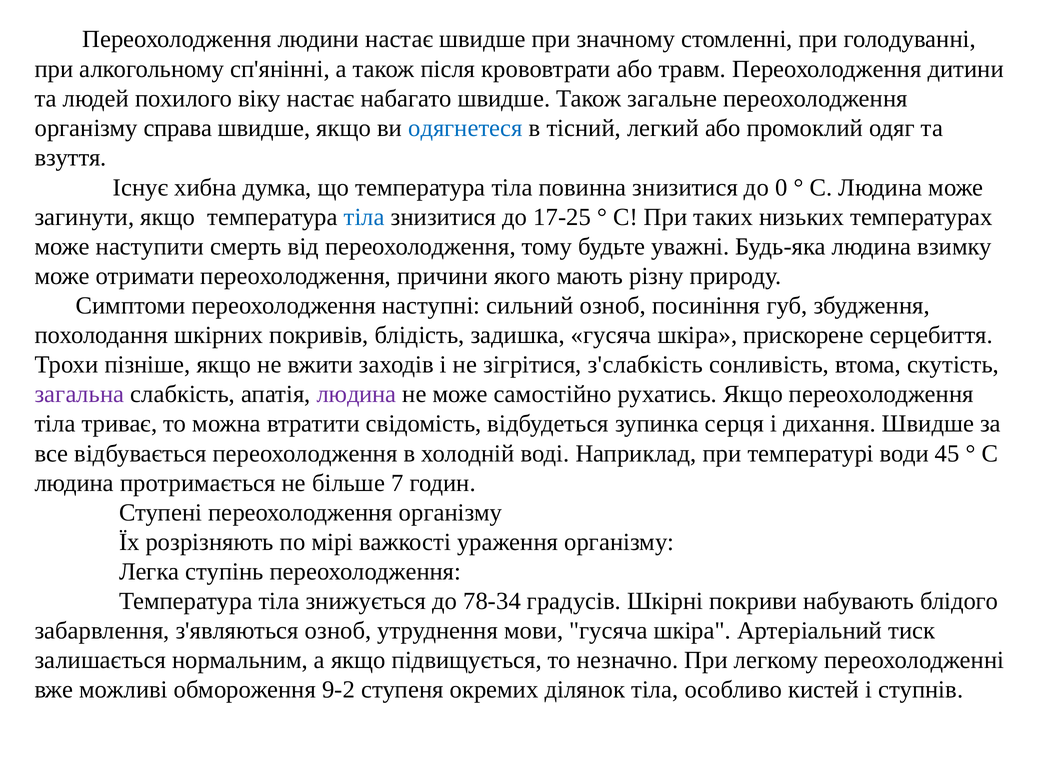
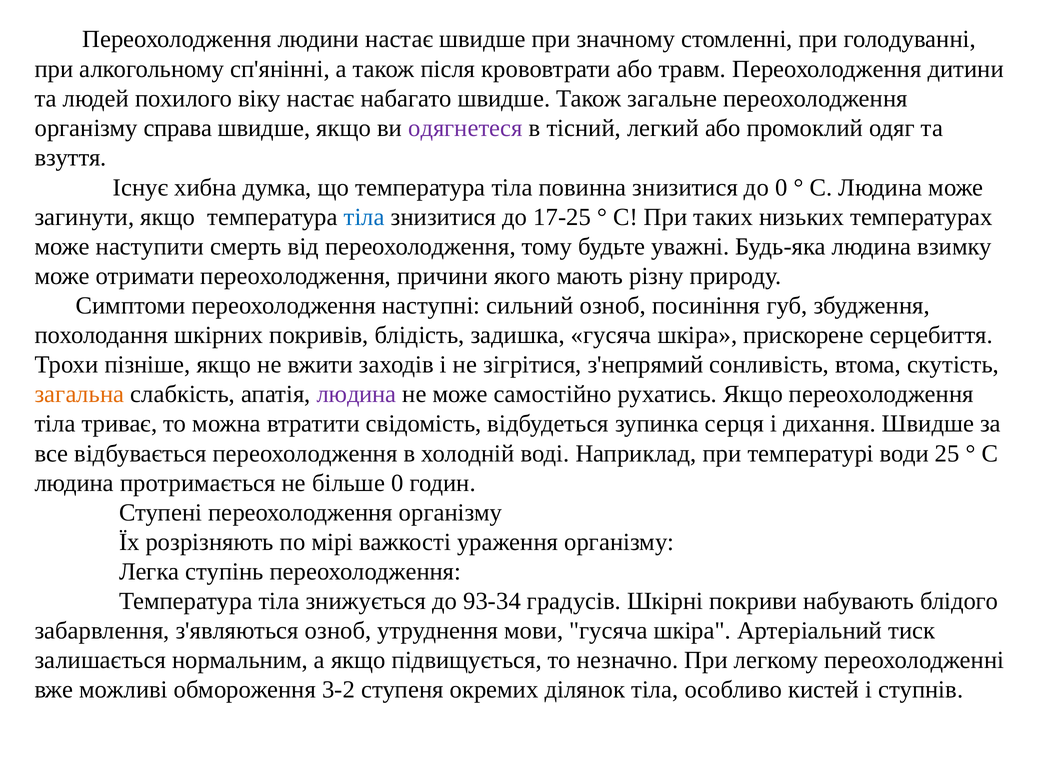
одягнетеся colour: blue -> purple
з'слабкість: з'слабкість -> з'непрямий
загальна colour: purple -> orange
45: 45 -> 25
більше 7: 7 -> 0
78-34: 78-34 -> 93-34
9-2: 9-2 -> 3-2
